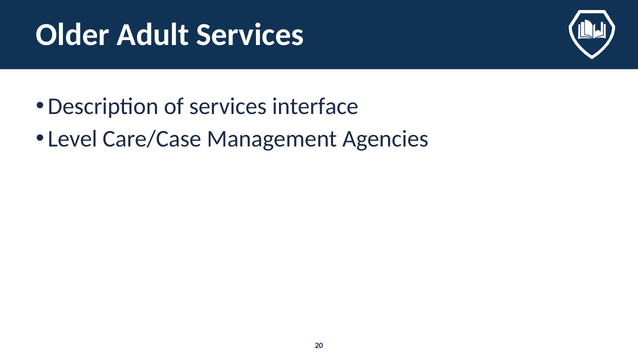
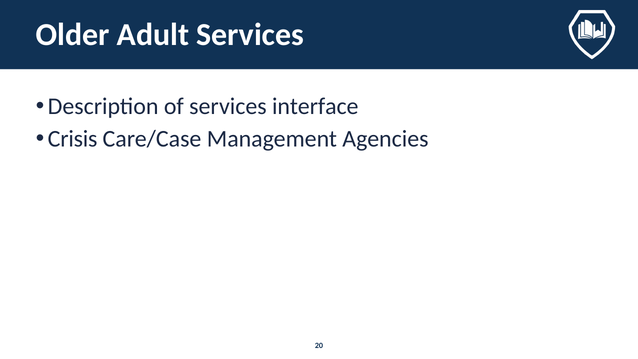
Level: Level -> Crisis
